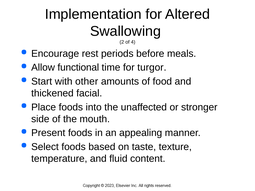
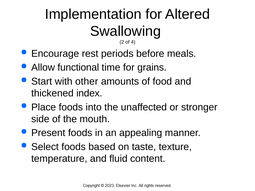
turgor: turgor -> grains
facial: facial -> index
